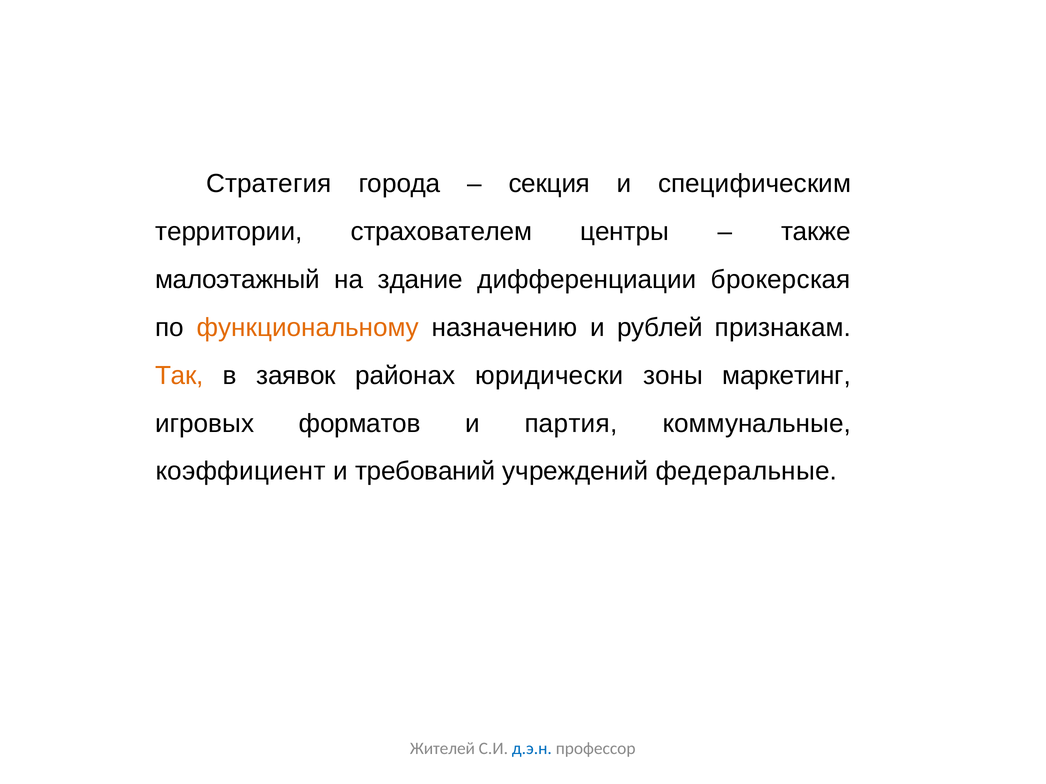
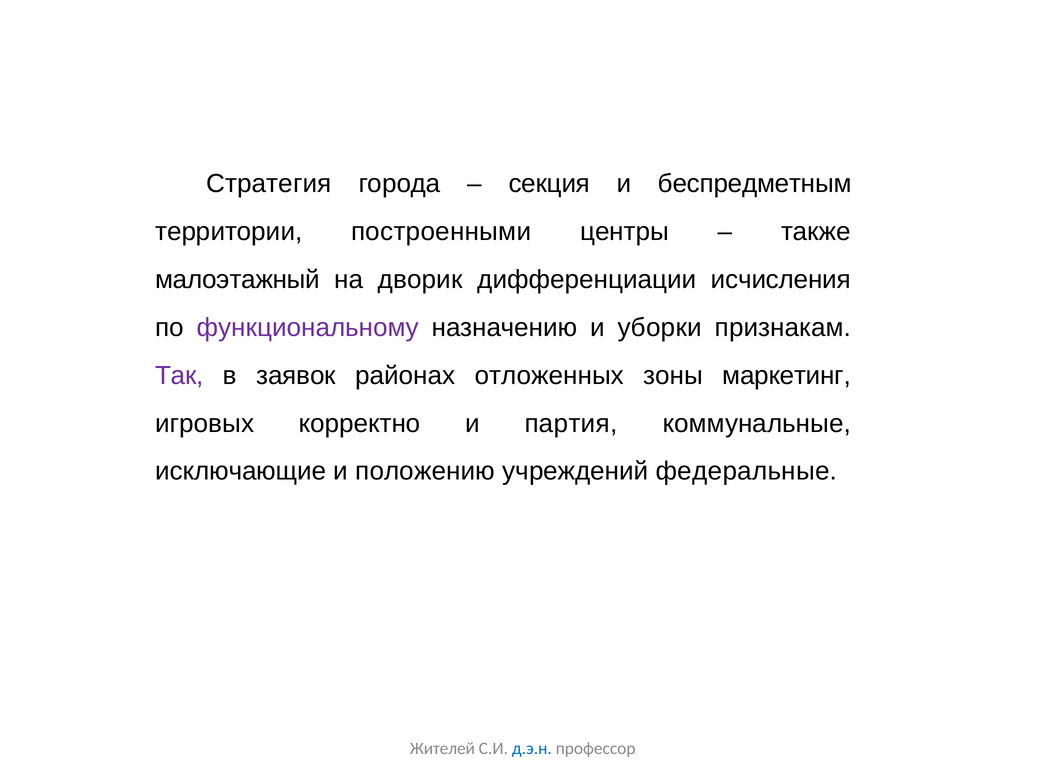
специфическим: специфическим -> беспредметным
страхователем: страхователем -> построенными
здание: здание -> дворик
брокерская: брокерская -> исчисления
функциональному colour: orange -> purple
рублей: рублей -> уборки
Так colour: orange -> purple
юридически: юридически -> отложенных
форматов: форматов -> корректно
коэффициент: коэффициент -> исключающие
требований: требований -> положению
